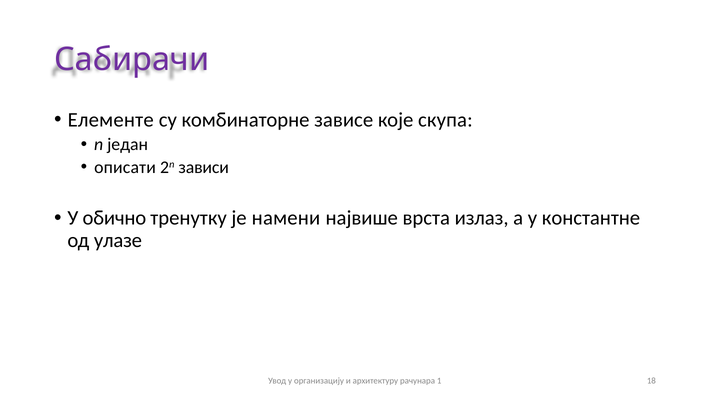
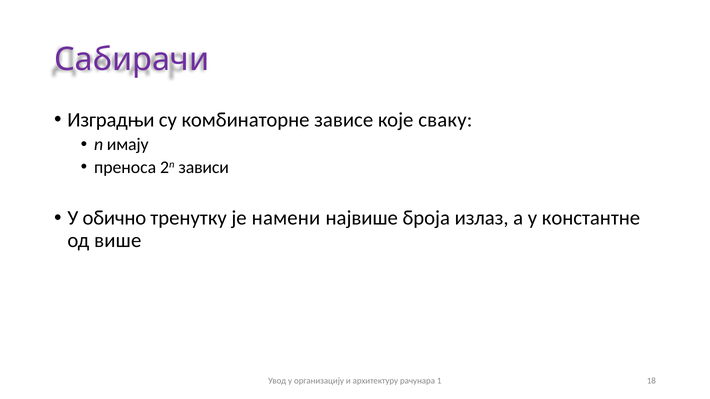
Елементе: Елементе -> Изградњи
скупа: скупа -> сваку
један: један -> имају
описати: описати -> преноса
врста: врста -> броја
улазе: улазе -> више
